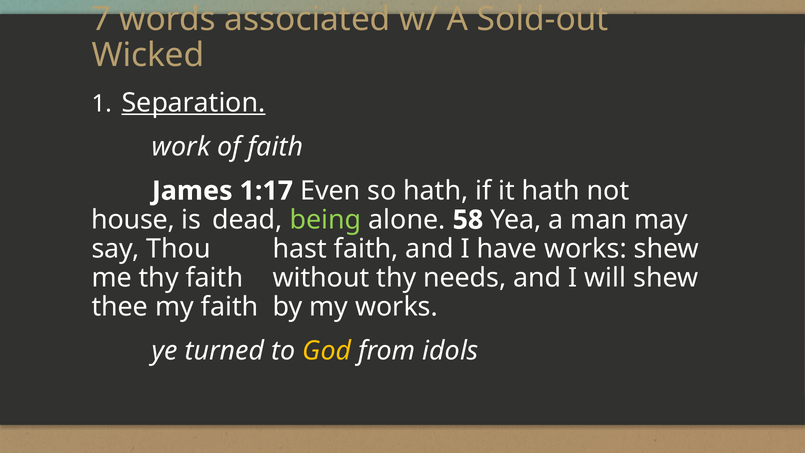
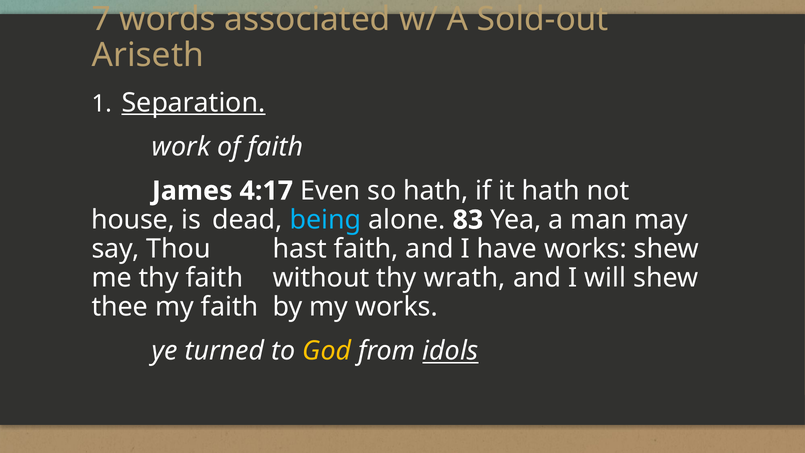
Wicked: Wicked -> Ariseth
1:17: 1:17 -> 4:17
being colour: light green -> light blue
58: 58 -> 83
needs: needs -> wrath
idols underline: none -> present
